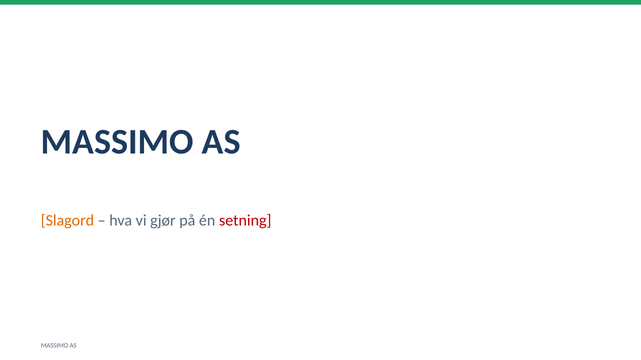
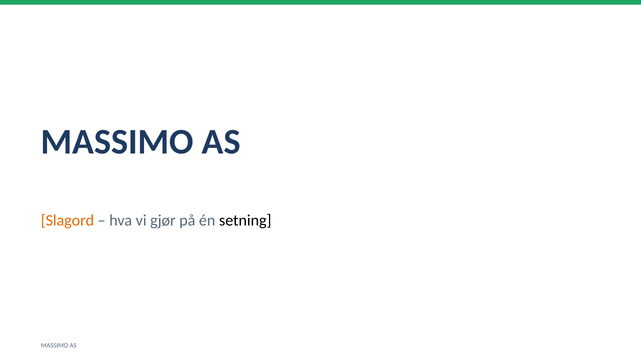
setning colour: red -> black
